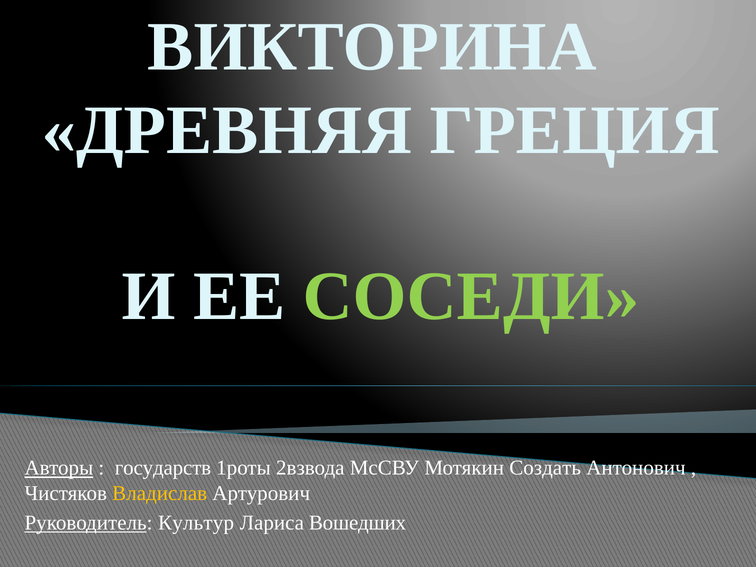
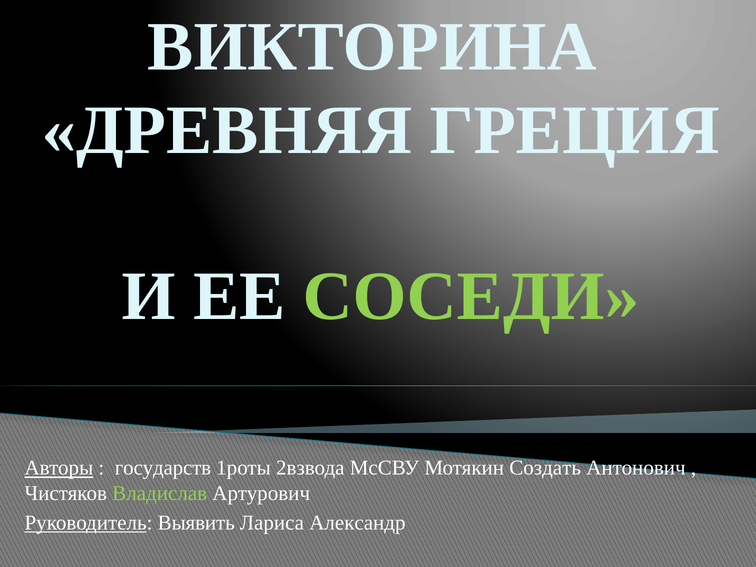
Владислав colour: yellow -> light green
Культур: Культур -> Выявить
Вошедших: Вошедших -> Александр
